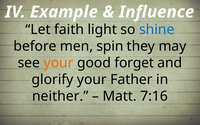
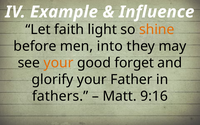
shine colour: blue -> orange
spin: spin -> into
neither: neither -> fathers
7:16: 7:16 -> 9:16
